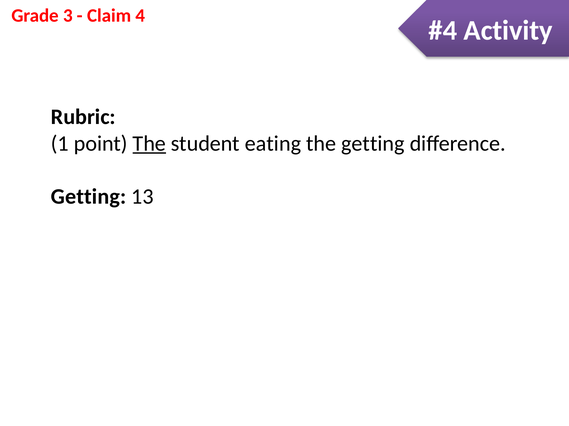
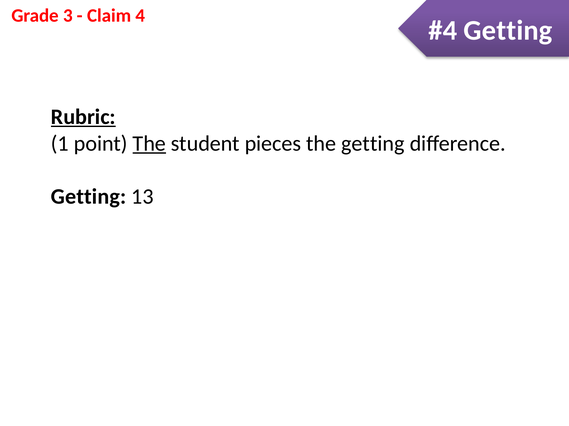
Activity at (508, 30): Activity -> Getting
Rubric underline: none -> present
eating: eating -> pieces
